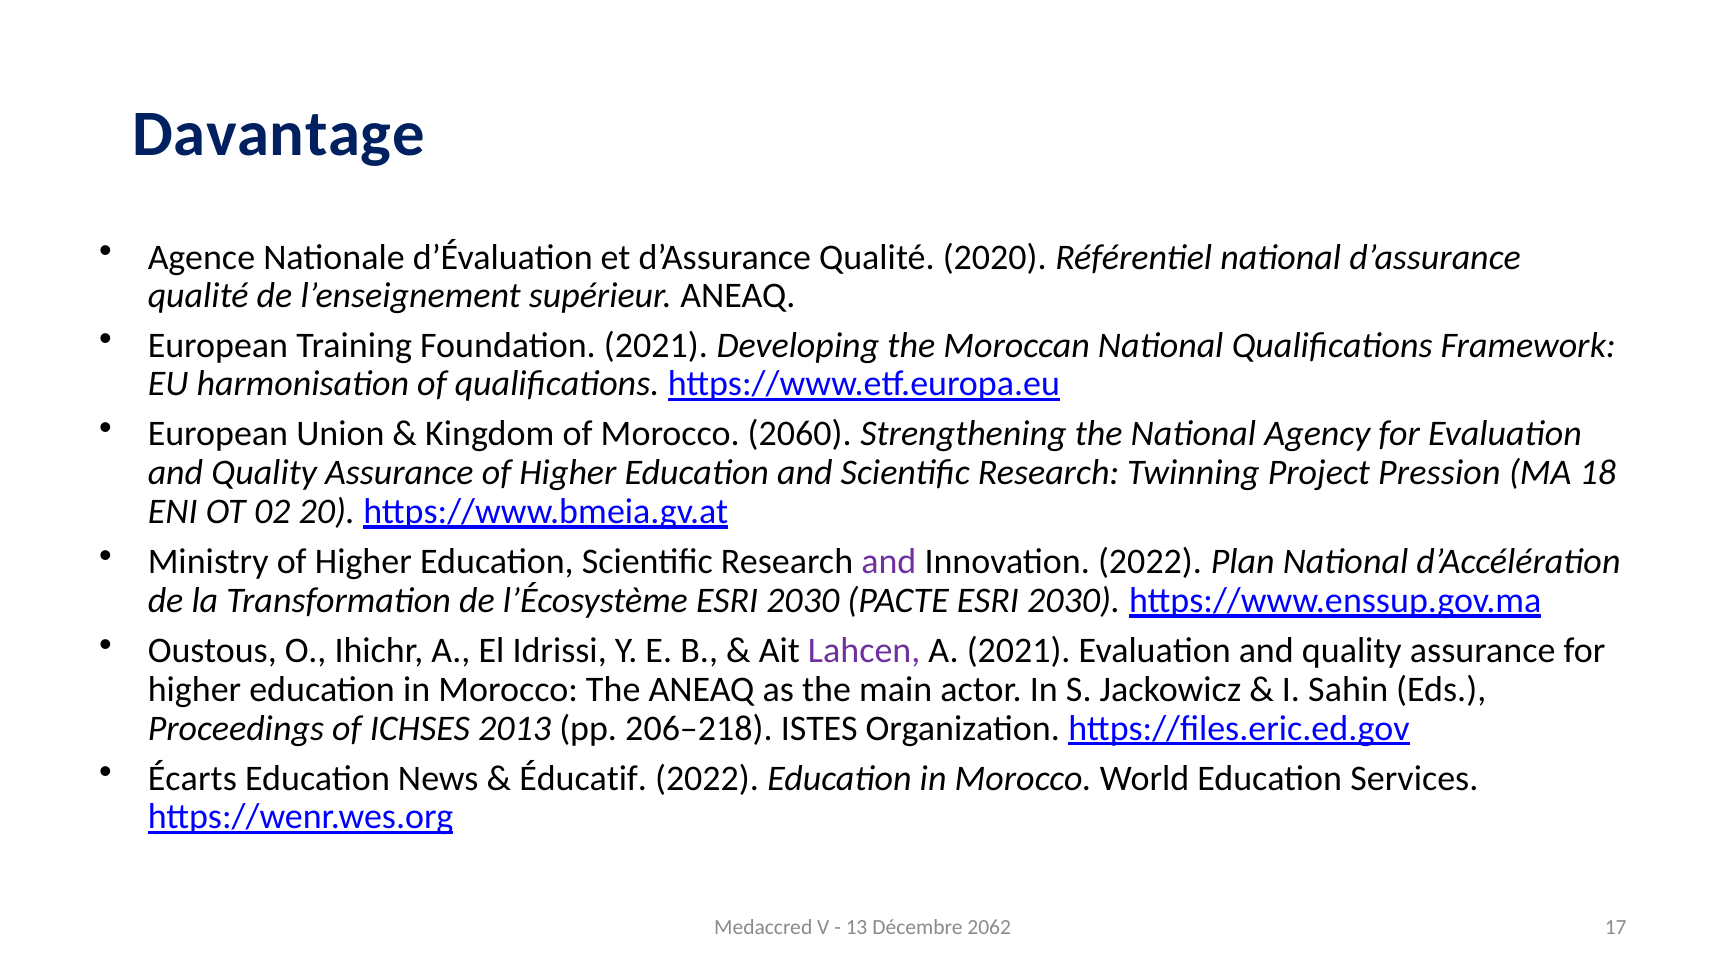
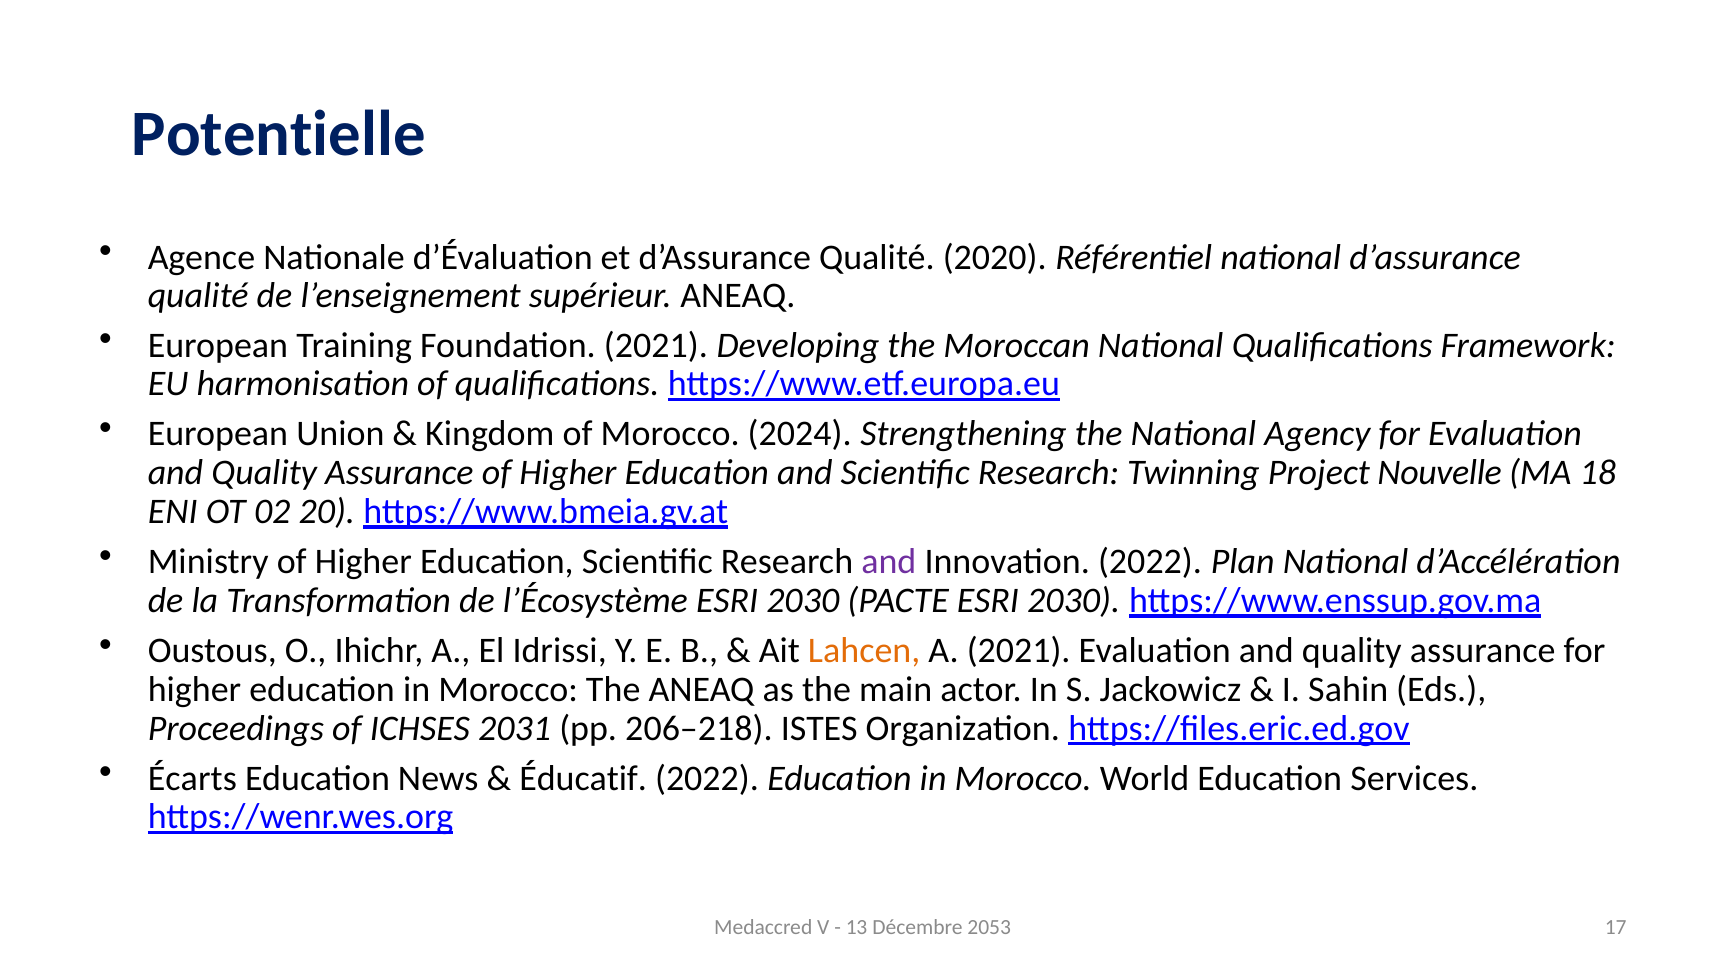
Davantage: Davantage -> Potentielle
2060: 2060 -> 2024
Pression: Pression -> Nouvelle
Lahcen colour: purple -> orange
2013: 2013 -> 2031
2062: 2062 -> 2053
